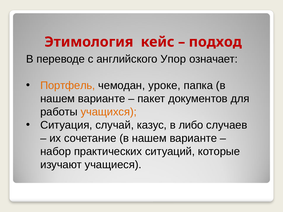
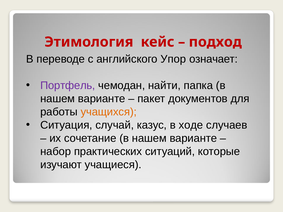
Портфель colour: orange -> purple
уроке: уроке -> найти
либо: либо -> ходе
